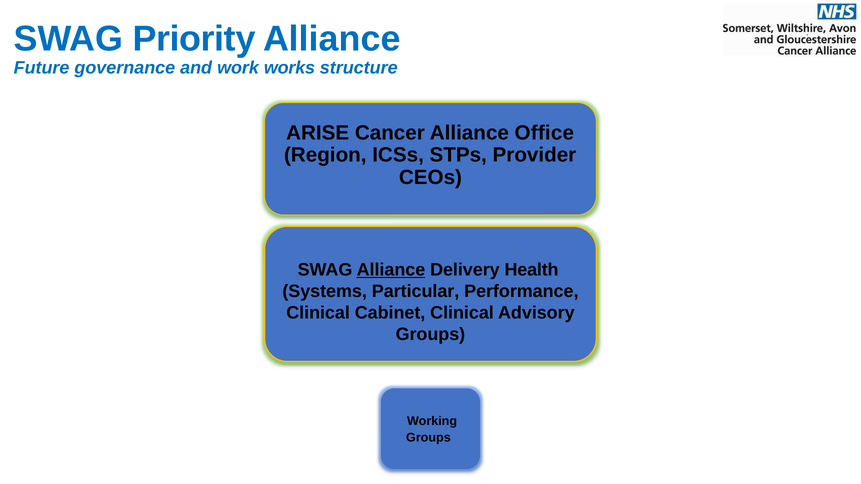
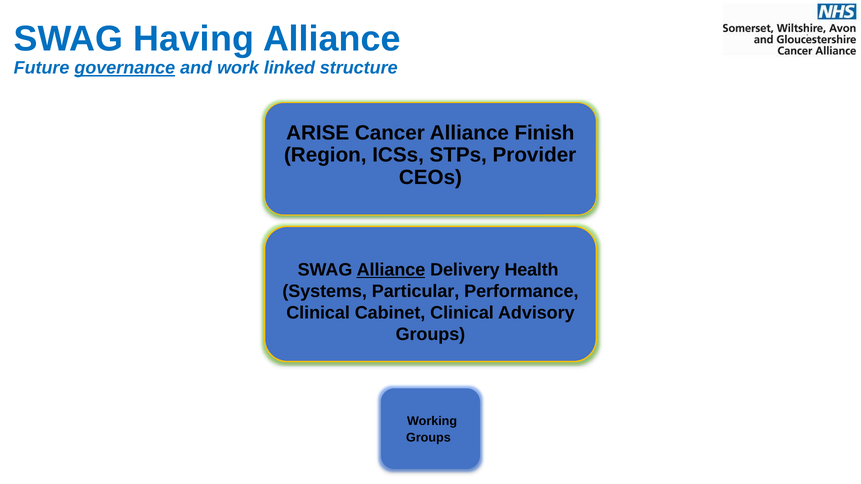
Priority: Priority -> Having
governance underline: none -> present
works: works -> linked
Office: Office -> Finish
